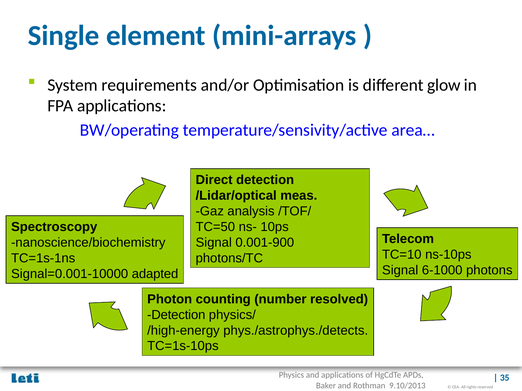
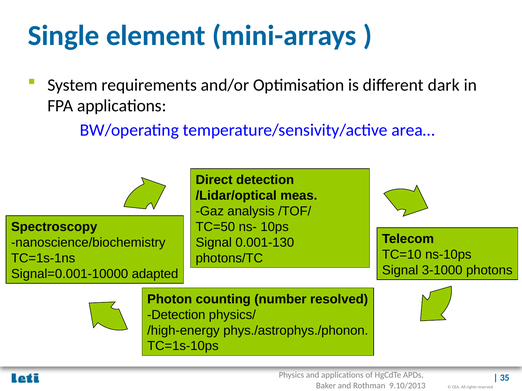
glow: glow -> dark
0.001-900: 0.001-900 -> 0.001-130
6-1000: 6-1000 -> 3-1000
phys./astrophys./detects: phys./astrophys./detects -> phys./astrophys./phonon
